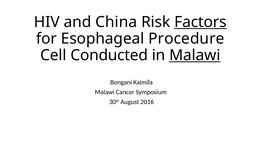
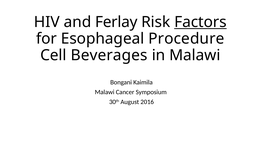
China: China -> Ferlay
Conducted: Conducted -> Beverages
Malawi at (195, 55) underline: present -> none
